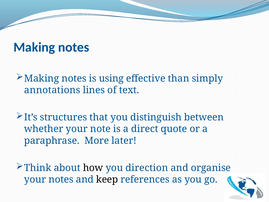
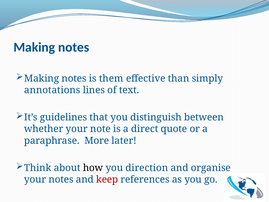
using: using -> them
structures: structures -> guidelines
keep colour: black -> red
